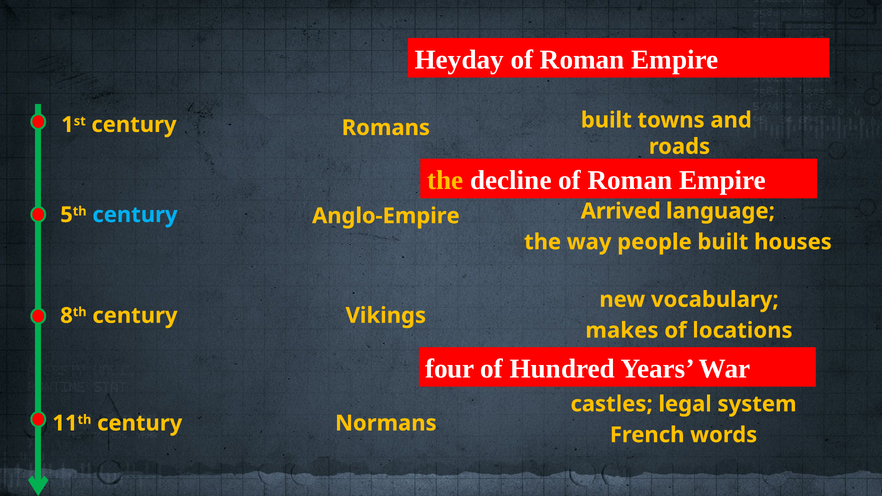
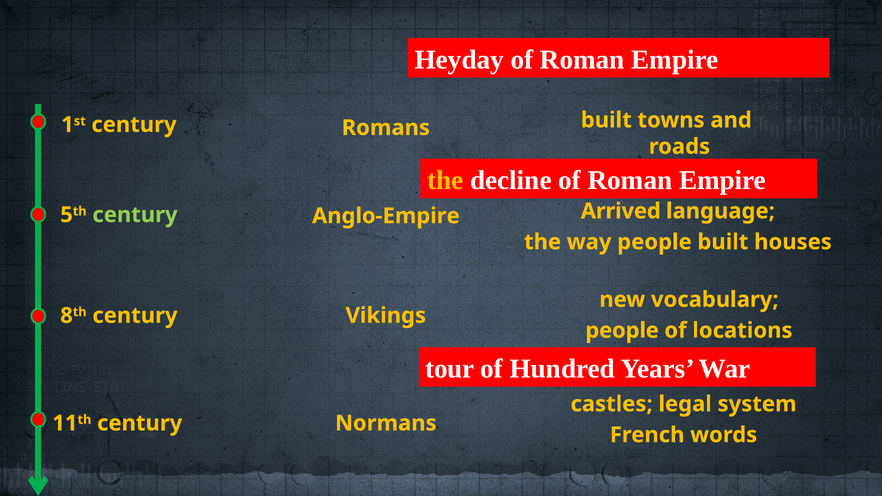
century at (135, 215) colour: light blue -> light green
makes at (622, 330): makes -> people
four: four -> tour
